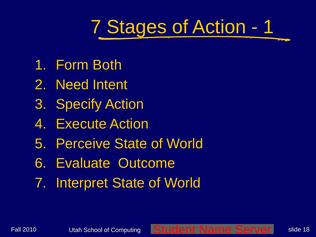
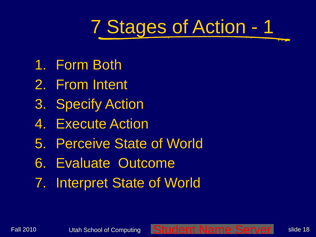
Need: Need -> From
